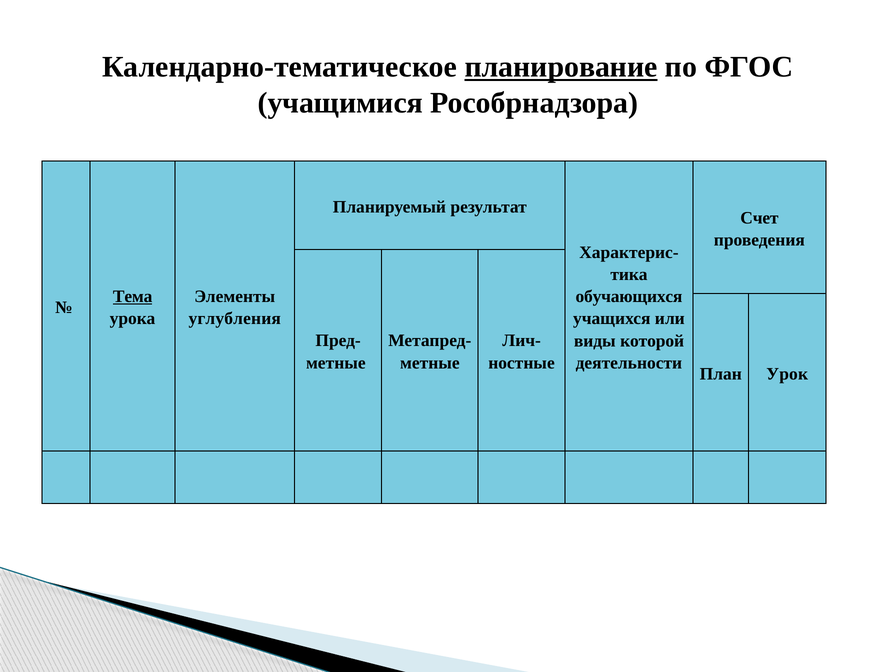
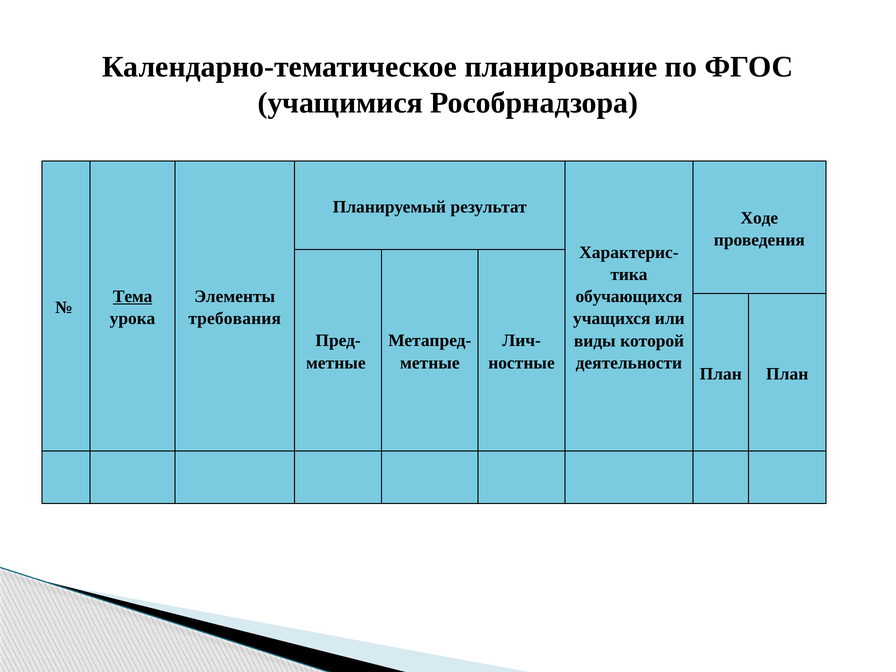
планирование underline: present -> none
Счет: Счет -> Ходе
углубления: углубления -> требования
План Урок: Урок -> План
